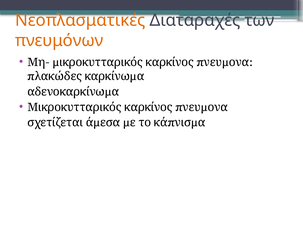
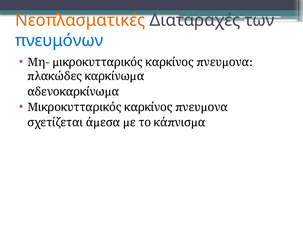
πνευμόνων colour: orange -> blue
